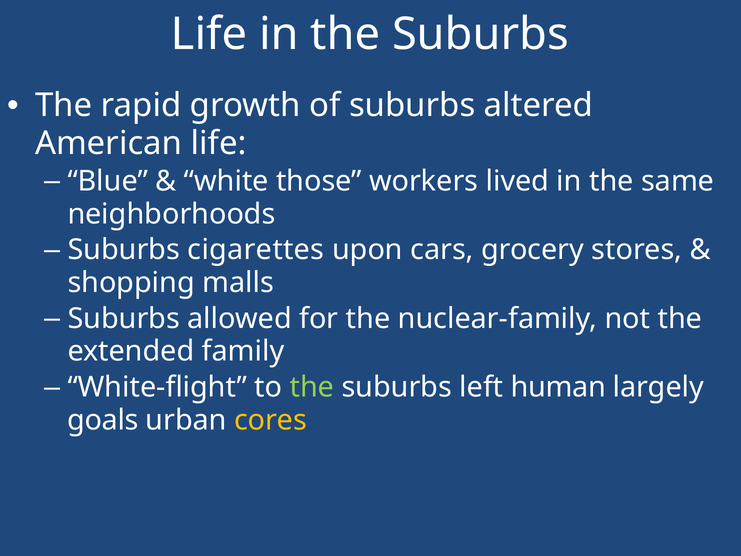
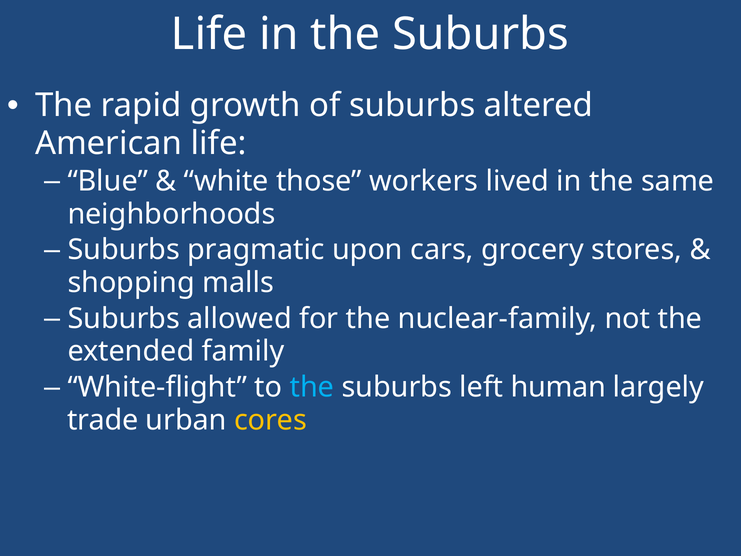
cigarettes: cigarettes -> pragmatic
the at (312, 387) colour: light green -> light blue
goals: goals -> trade
